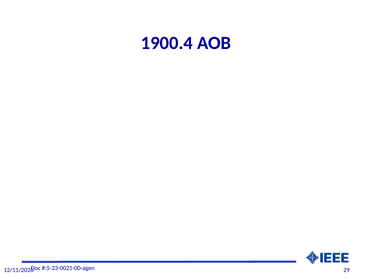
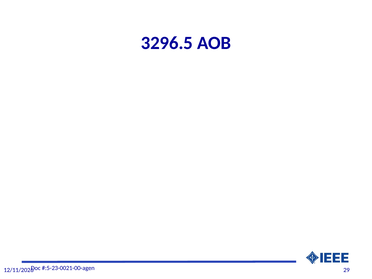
1900.4: 1900.4 -> 3296.5
